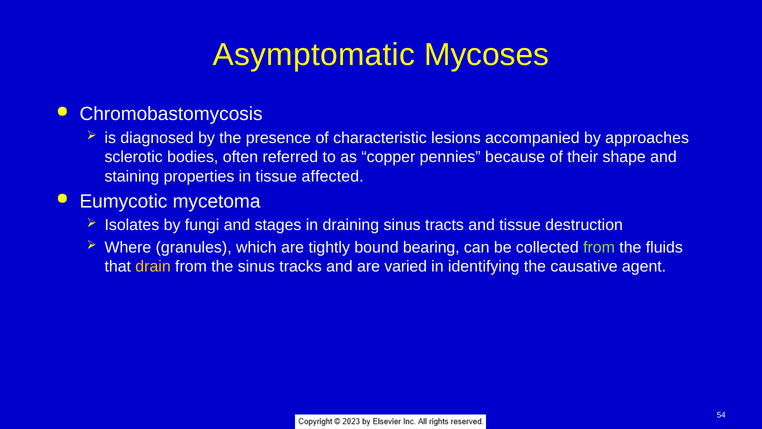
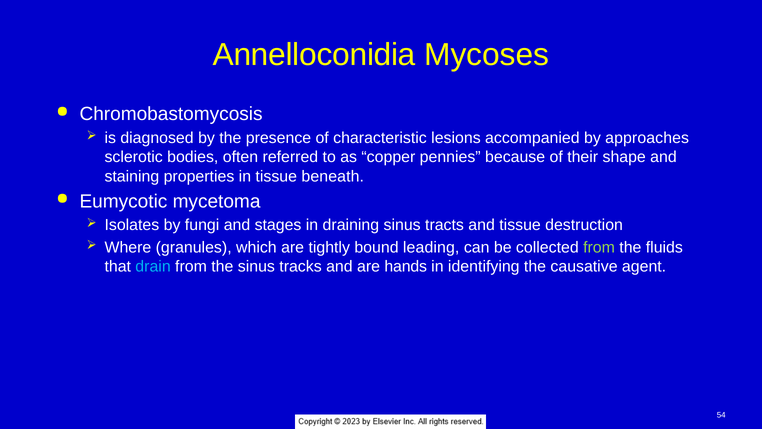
Asymptomatic: Asymptomatic -> Annelloconidia
affected: affected -> beneath
bearing: bearing -> leading
drain colour: yellow -> light blue
varied: varied -> hands
